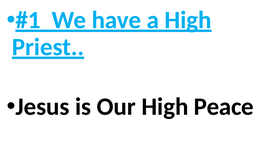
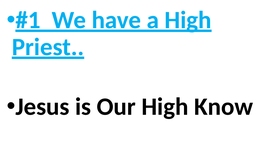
Peace: Peace -> Know
